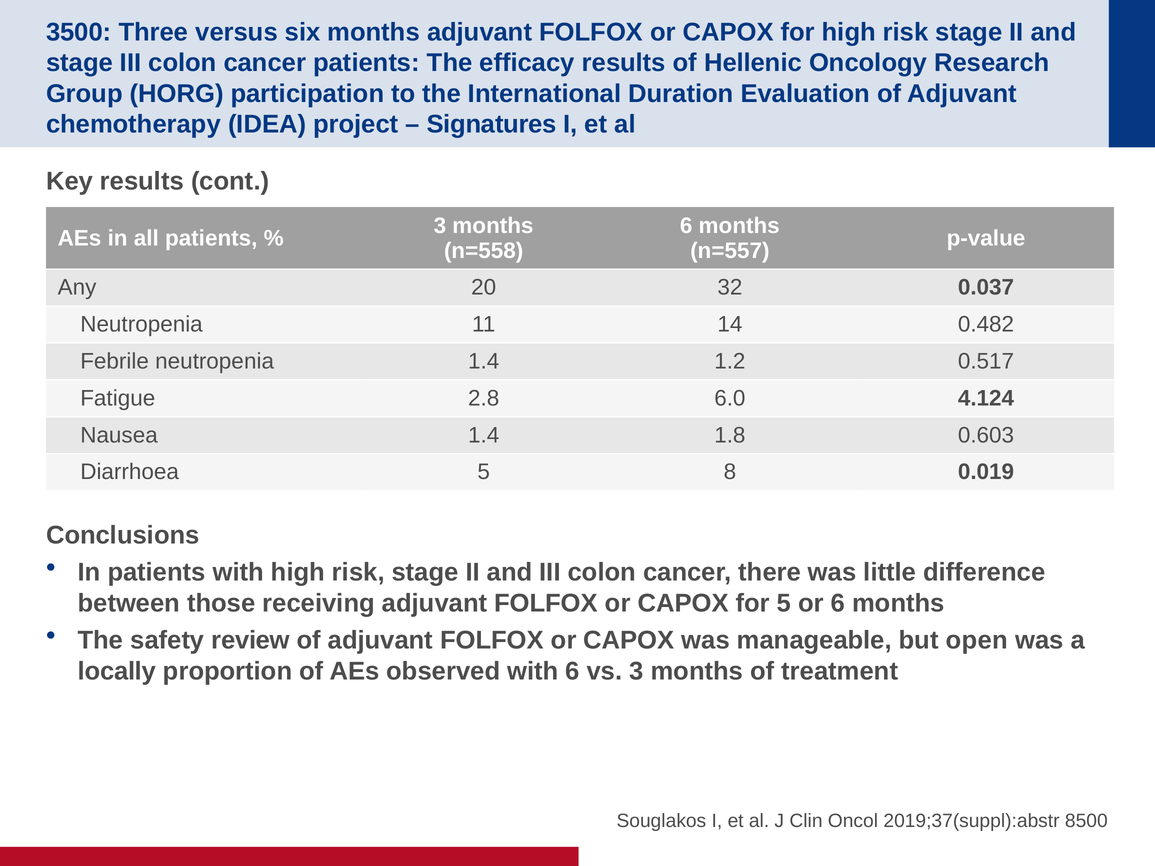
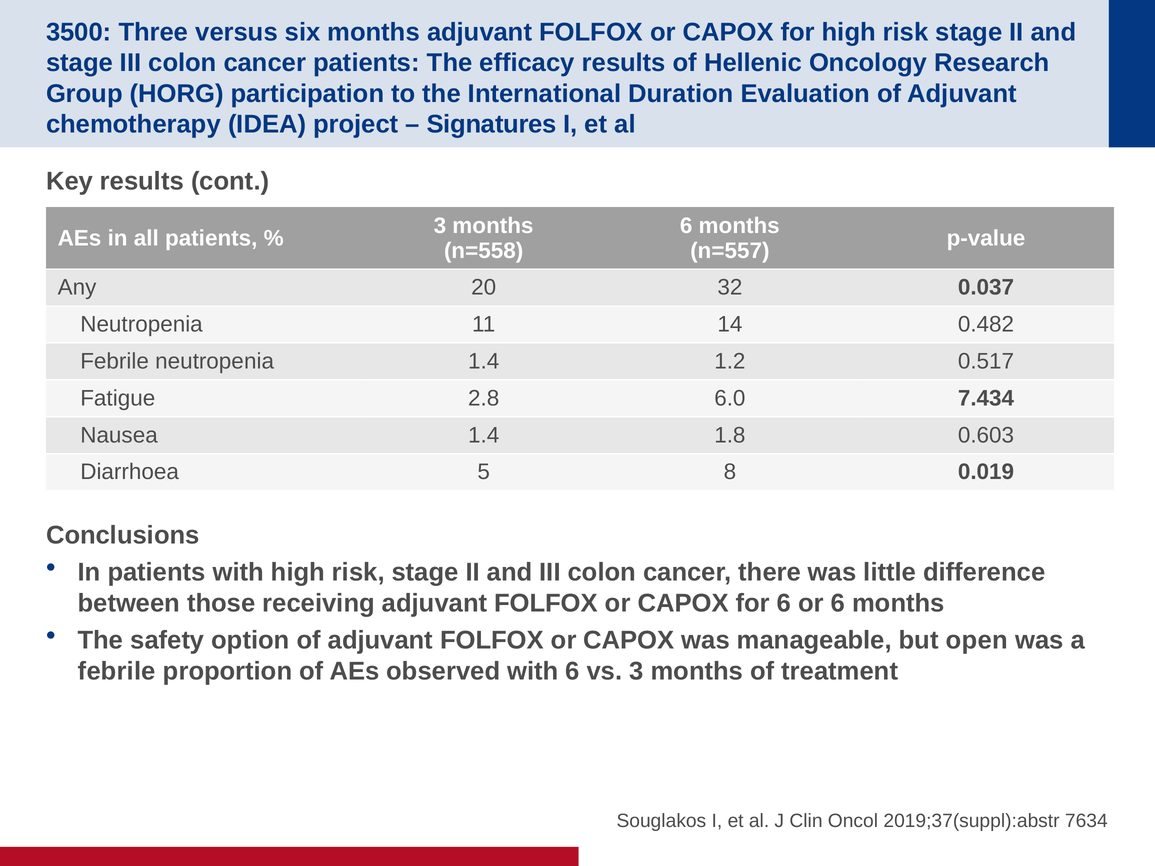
4.124: 4.124 -> 7.434
for 5: 5 -> 6
review: review -> option
locally at (117, 671): locally -> febrile
8500: 8500 -> 7634
